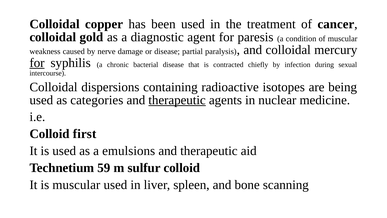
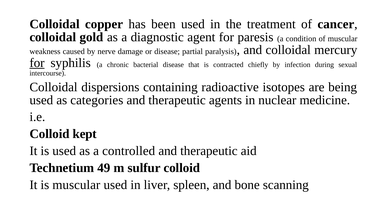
therapeutic at (177, 100) underline: present -> none
first: first -> kept
emulsions: emulsions -> controlled
59: 59 -> 49
